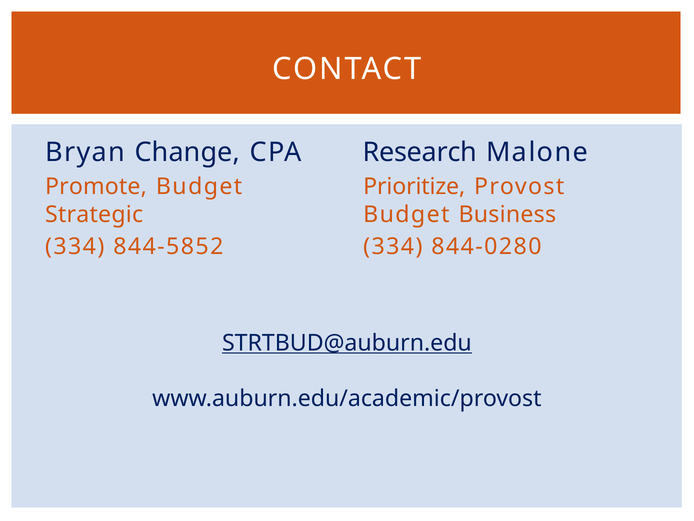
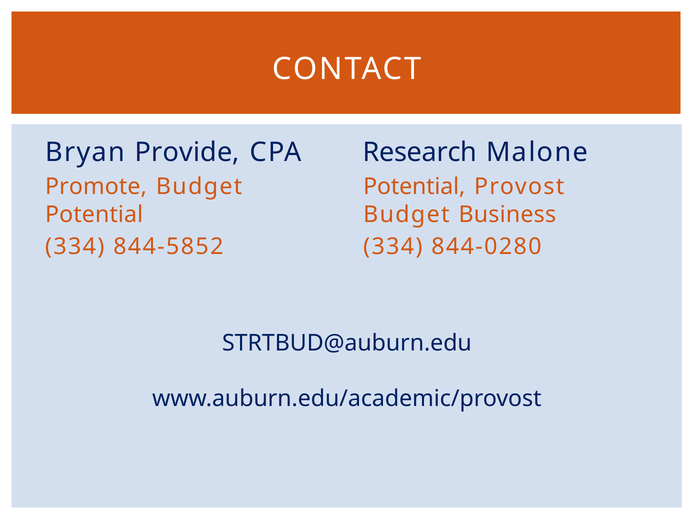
Change: Change -> Provide
Prioritize at (414, 186): Prioritize -> Potential
Strategic at (94, 214): Strategic -> Potential
STRTBUD@auburn.edu underline: present -> none
